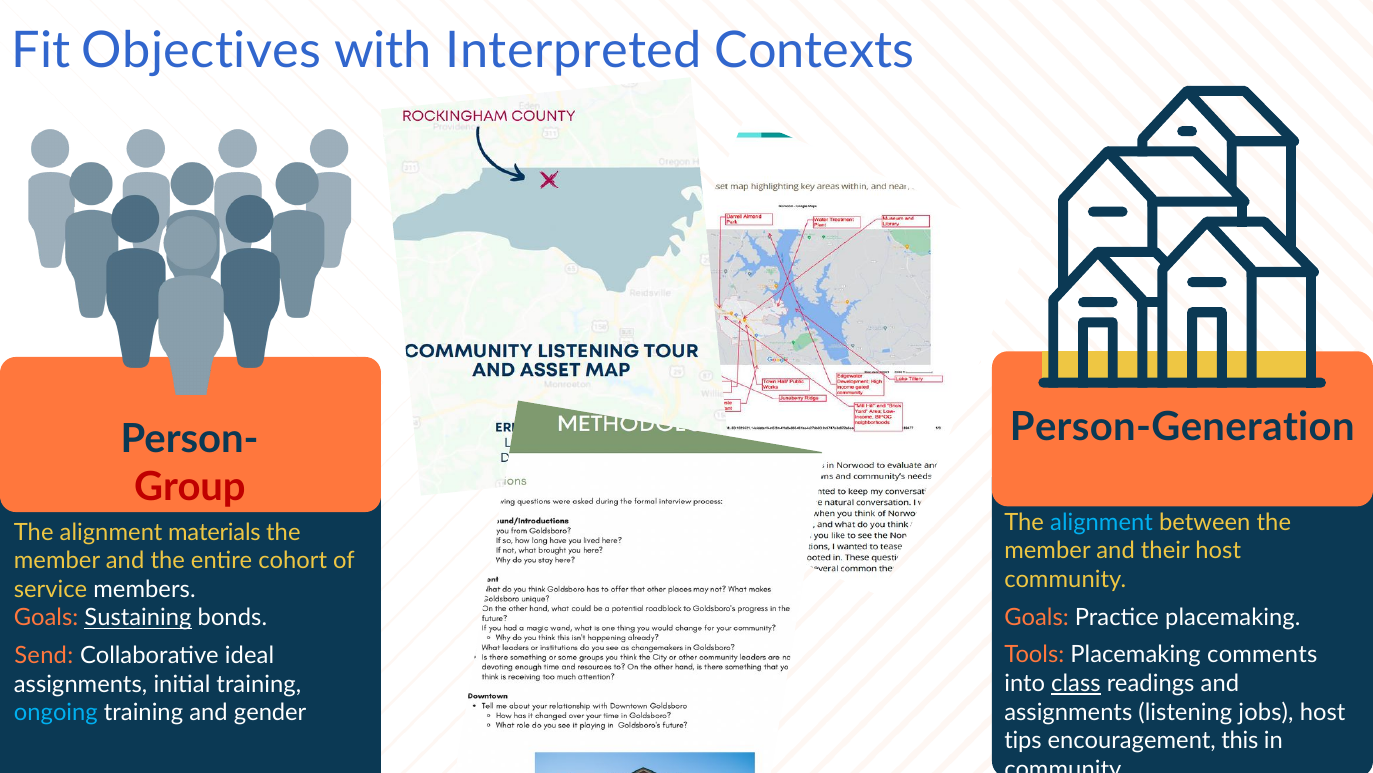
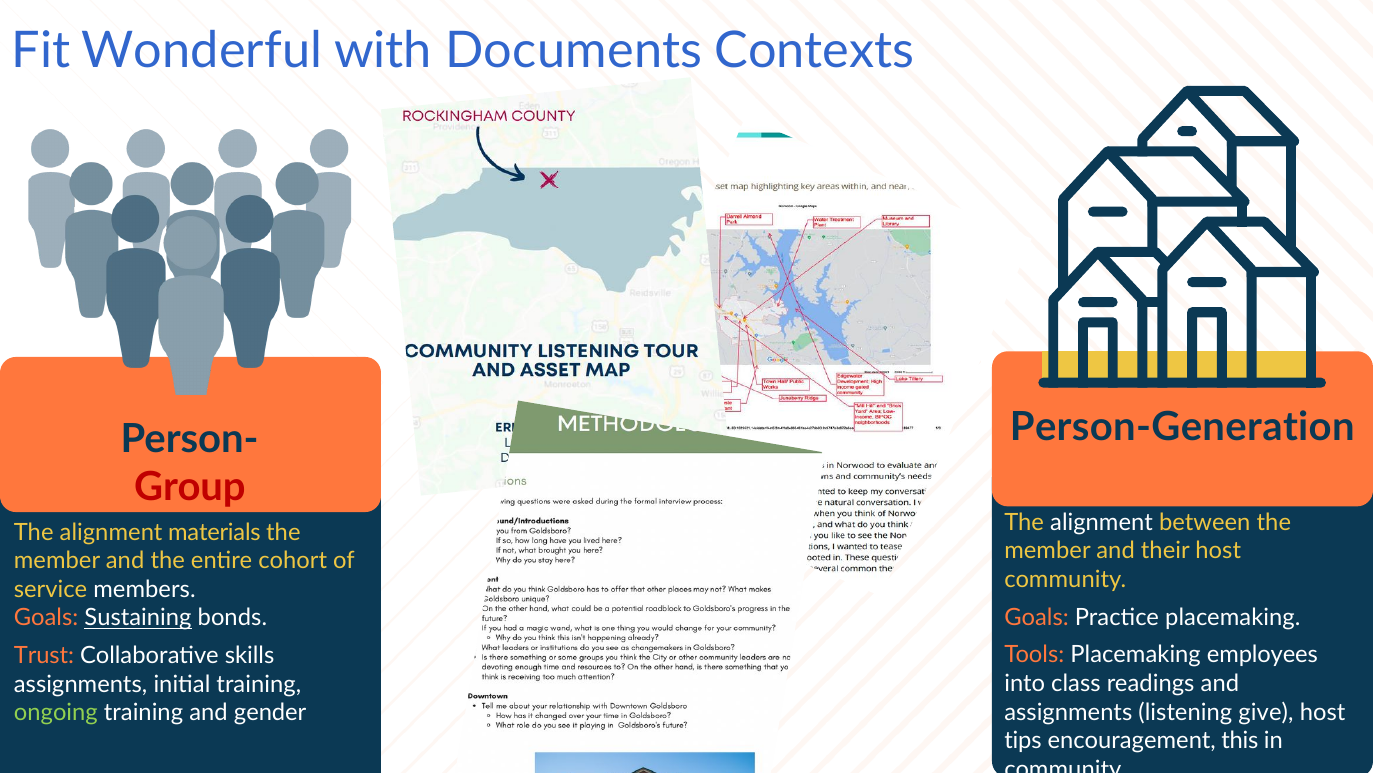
Objectives: Objectives -> Wonderful
Interpreted: Interpreted -> Documents
alignment at (1102, 522) colour: light blue -> white
comments: comments -> employees
Send: Send -> Trust
ideal: ideal -> skills
class underline: present -> none
jobs: jobs -> give
ongoing colour: light blue -> light green
